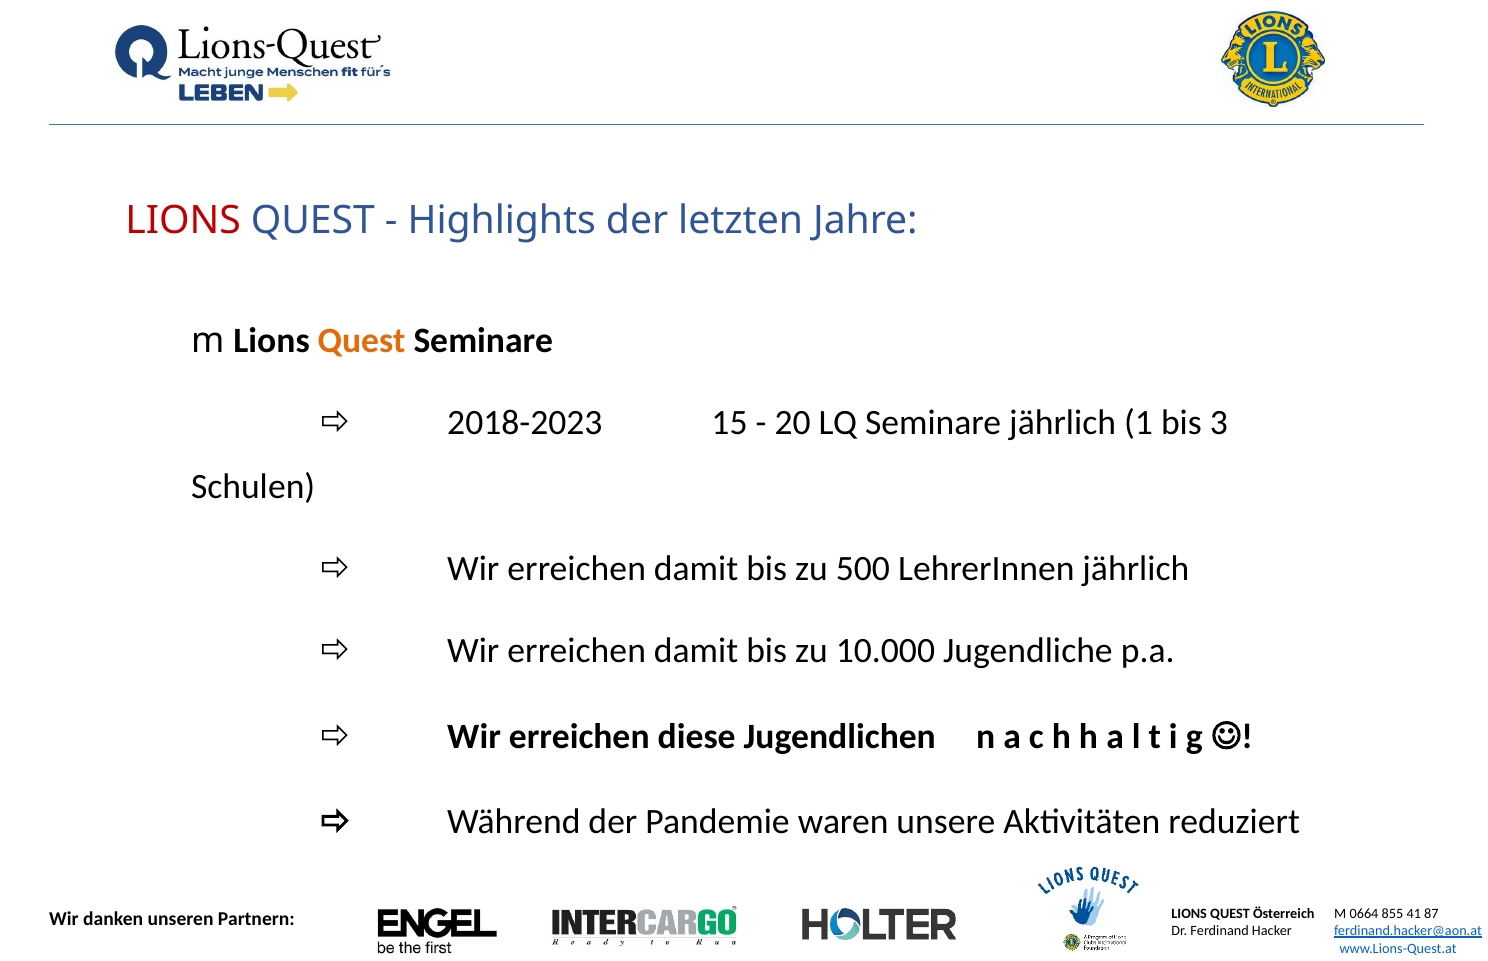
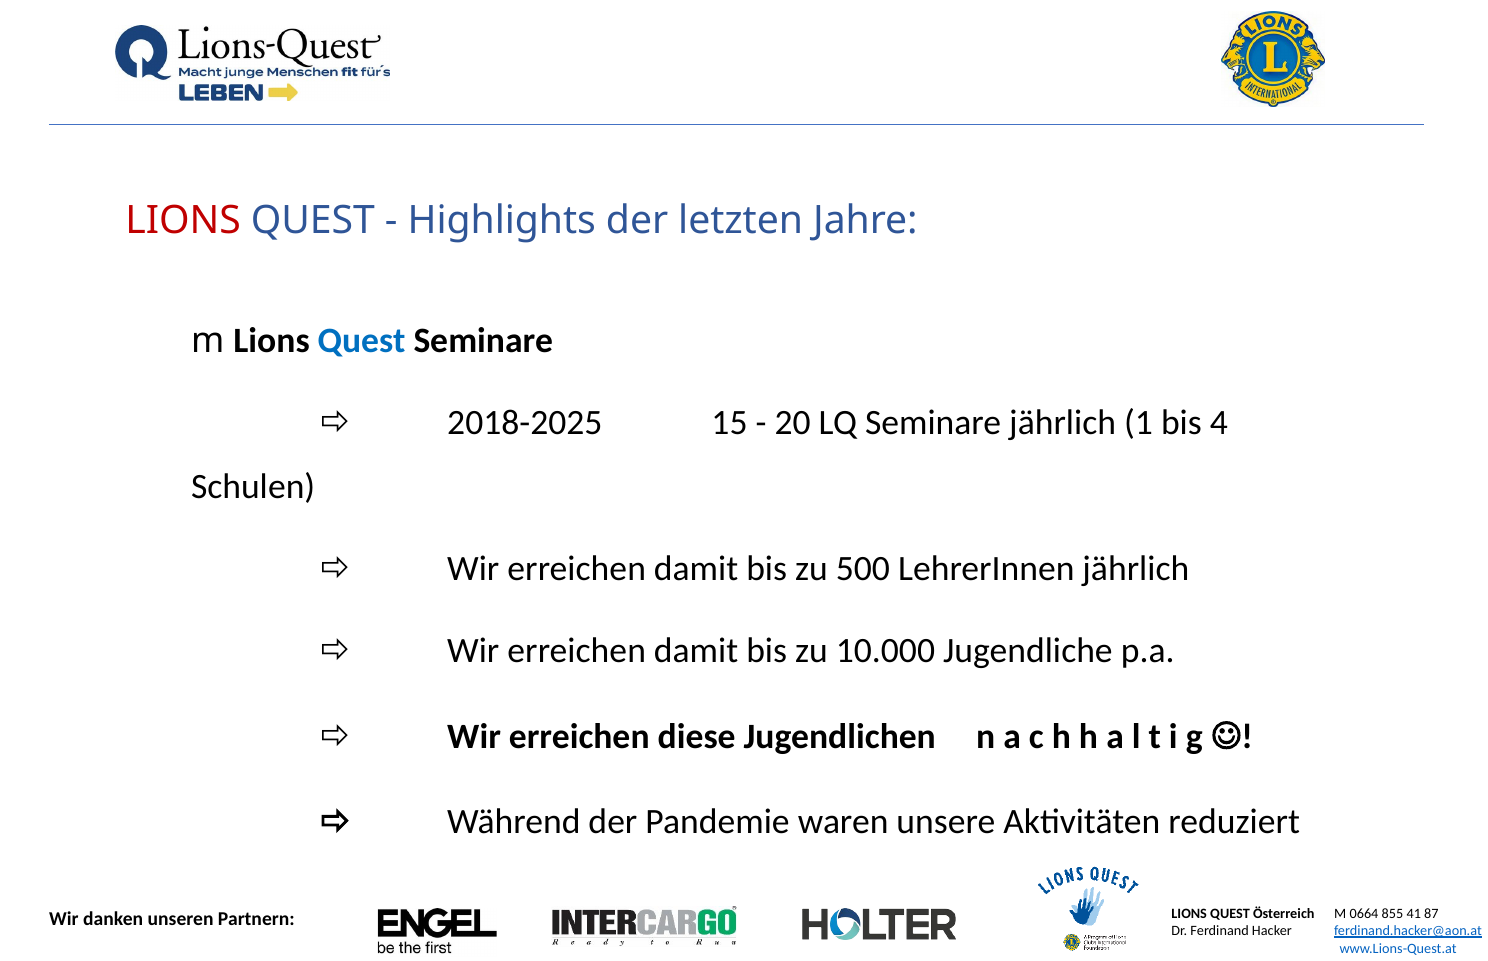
Quest at (362, 341) colour: orange -> blue
2018-2023: 2018-2023 -> 2018-2025
3: 3 -> 4
